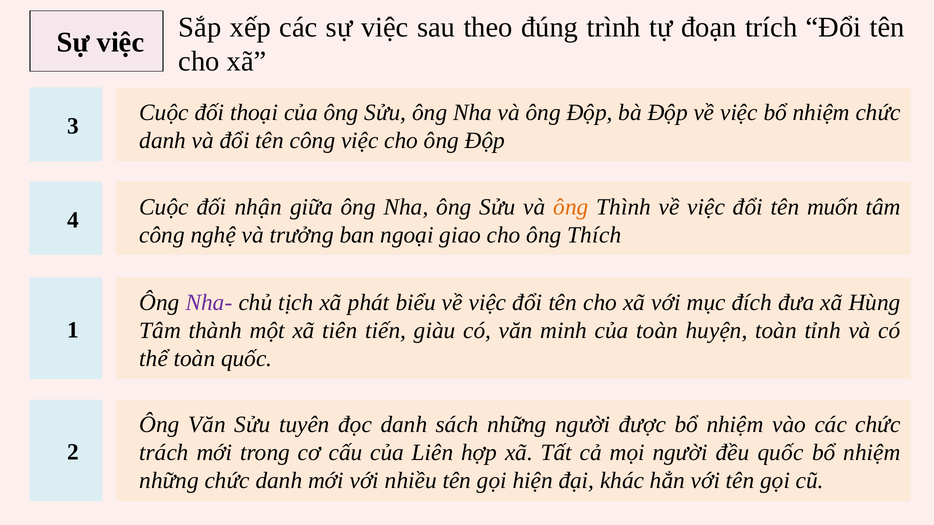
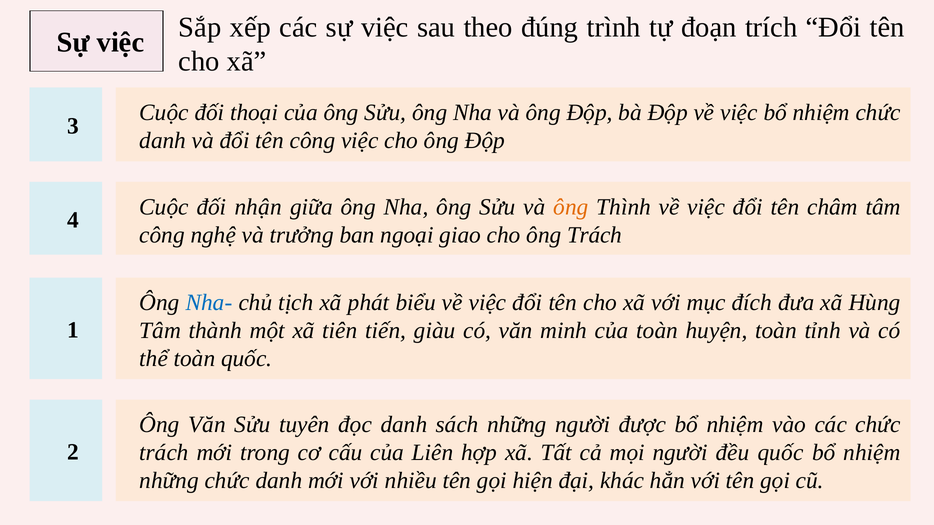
muốn: muốn -> châm
ông Thích: Thích -> Trách
Nha- colour: purple -> blue
